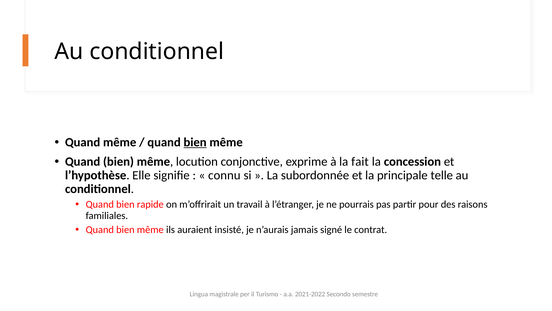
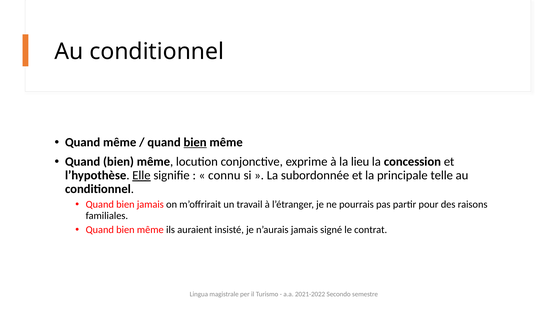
fait: fait -> lieu
Elle underline: none -> present
bien rapide: rapide -> jamais
